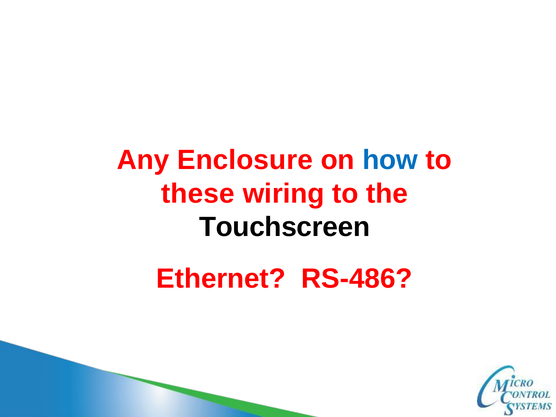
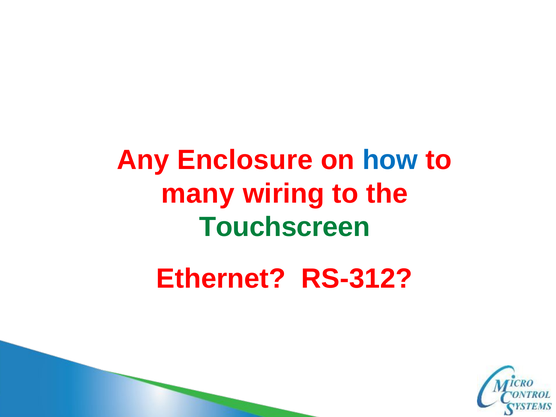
these: these -> many
Touchscreen colour: black -> green
RS-486: RS-486 -> RS-312
